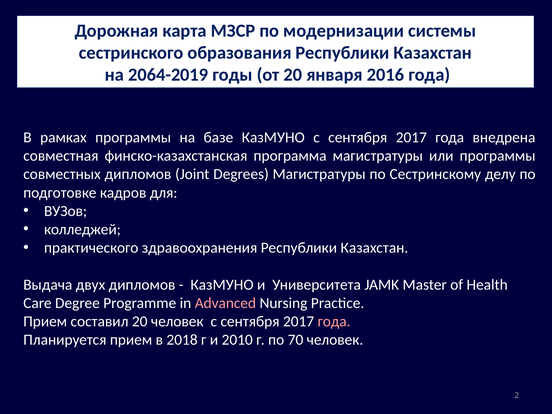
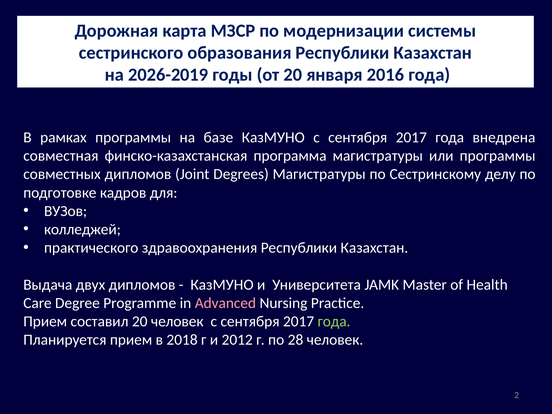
2064-2019: 2064-2019 -> 2026-2019
года at (334, 321) colour: pink -> light green
2010: 2010 -> 2012
70: 70 -> 28
